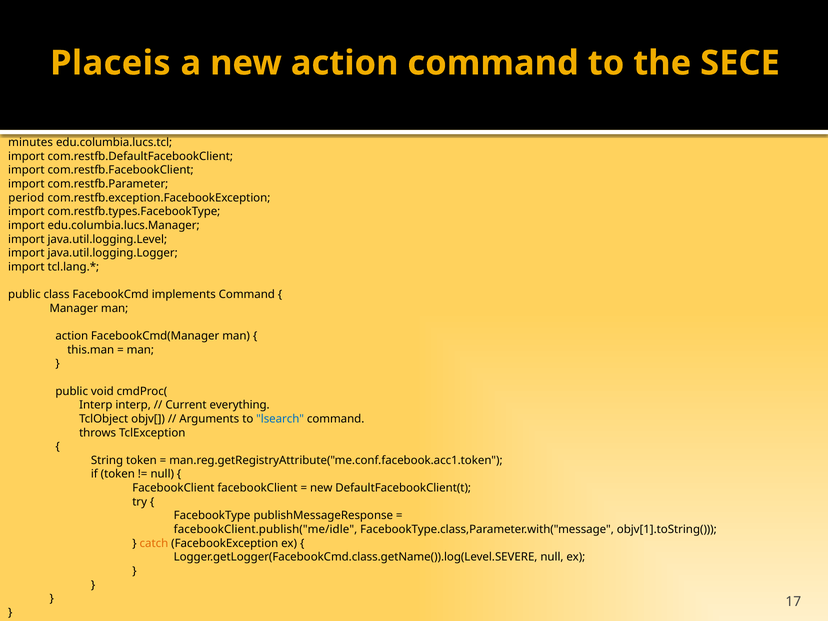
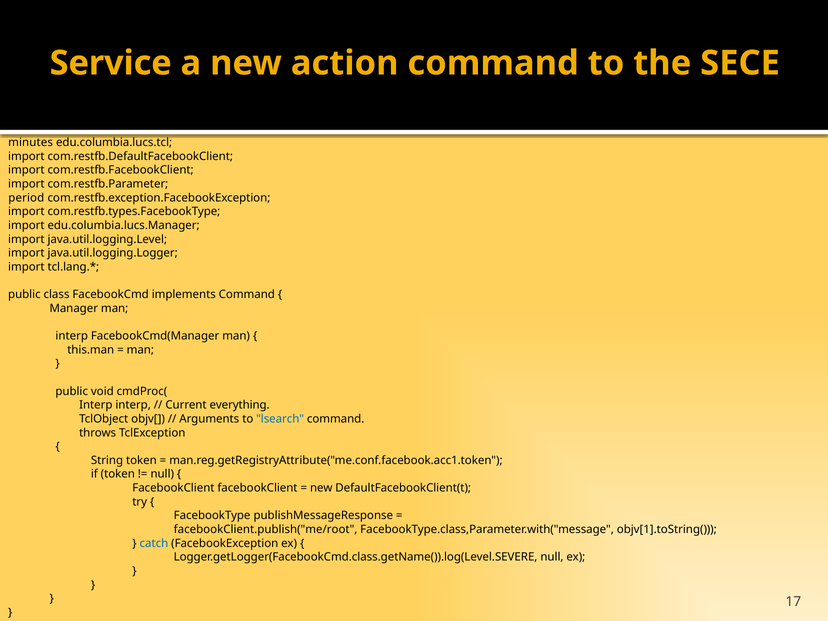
Placeis: Placeis -> Service
action at (72, 336): action -> interp
facebookClient.publish("me/idle: facebookClient.publish("me/idle -> facebookClient.publish("me/root
catch colour: orange -> blue
